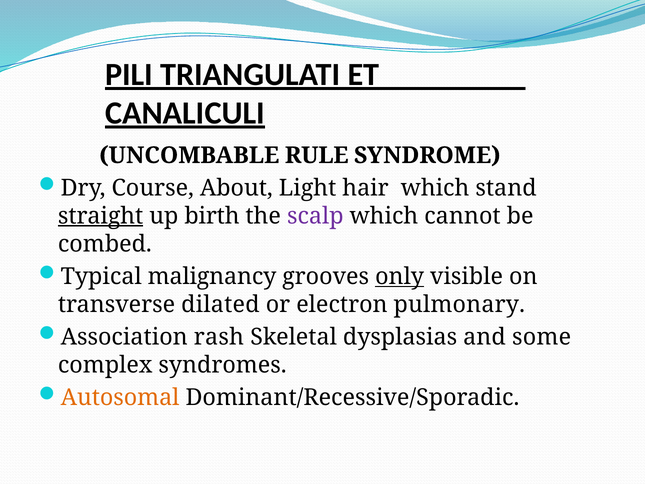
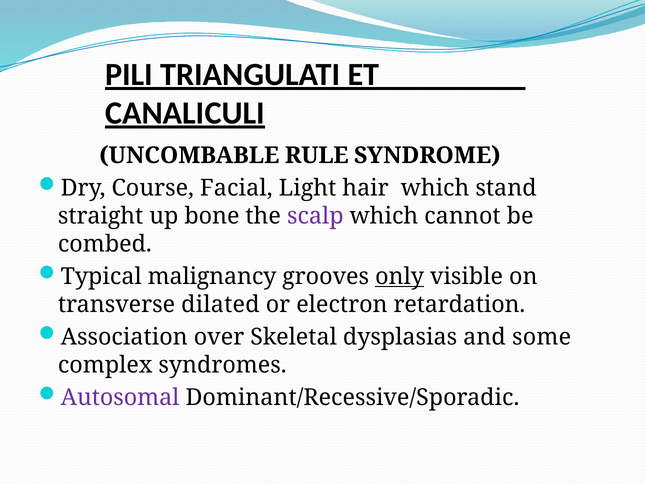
About: About -> Facial
straight underline: present -> none
birth: birth -> bone
pulmonary: pulmonary -> retardation
rash: rash -> over
Autosomal colour: orange -> purple
